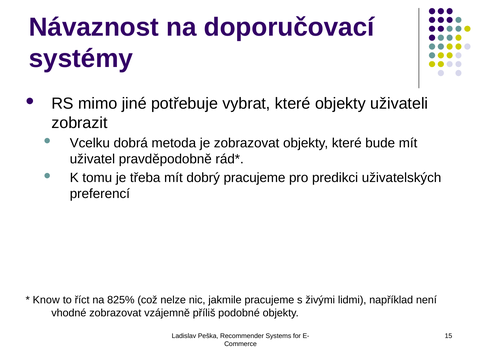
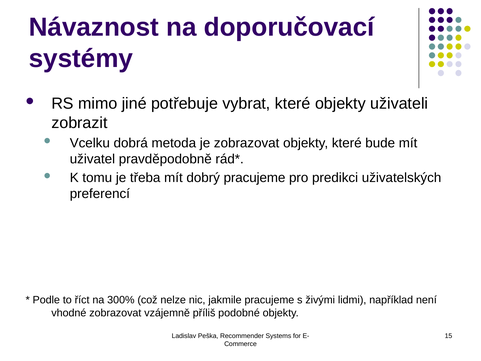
Know: Know -> Podle
825%: 825% -> 300%
